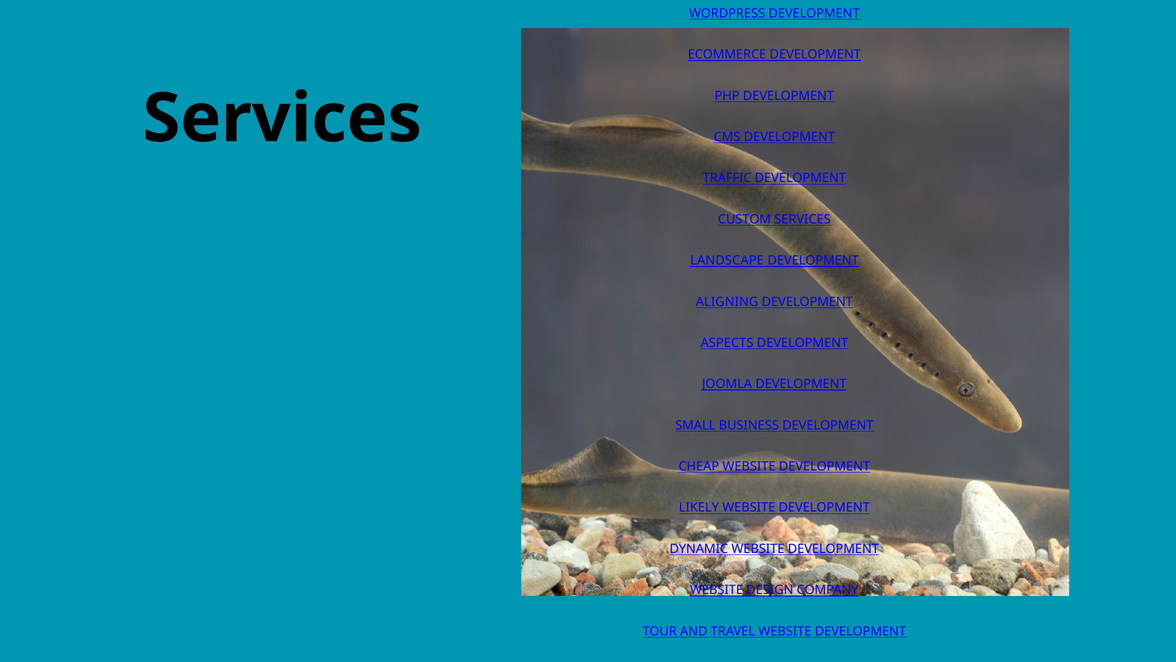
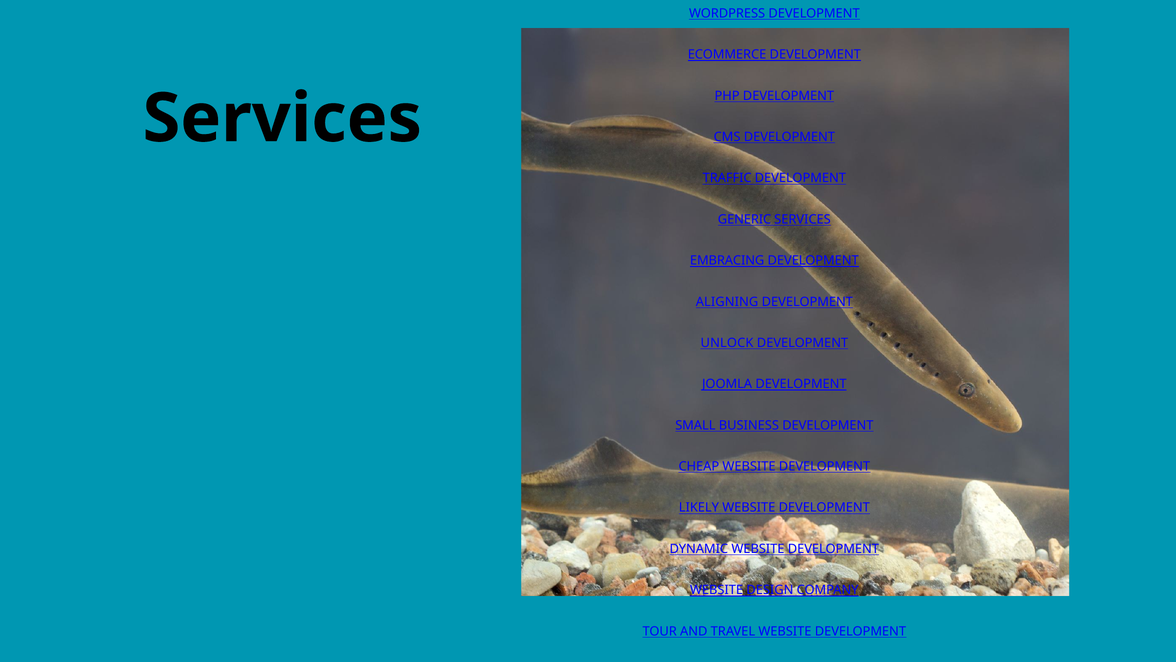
CUSTOM: CUSTOM -> GENERIC
LANDSCAPE: LANDSCAPE -> EMBRACING
ASPECTS: ASPECTS -> UNLOCK
